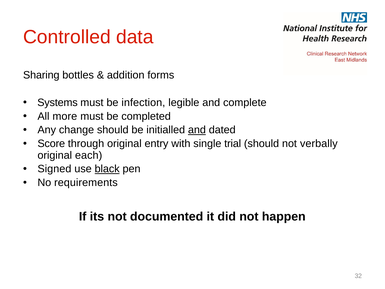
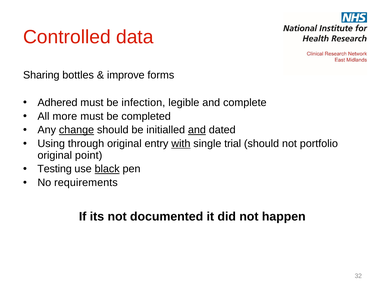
addition: addition -> improve
Systems: Systems -> Adhered
change underline: none -> present
Score: Score -> Using
with underline: none -> present
verbally: verbally -> portfolio
each: each -> point
Signed: Signed -> Testing
